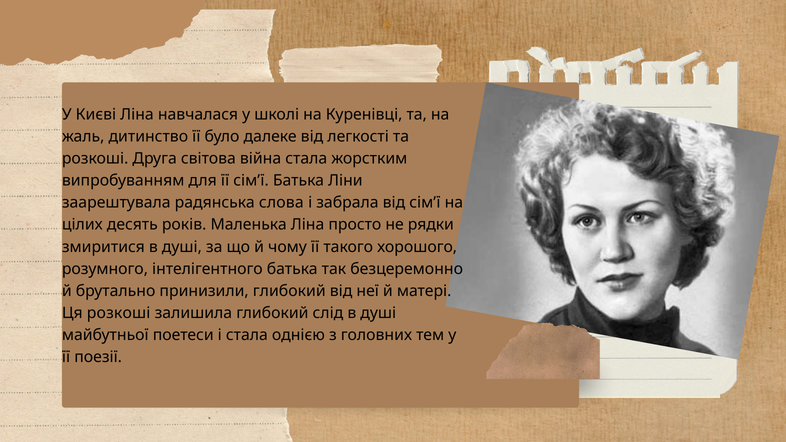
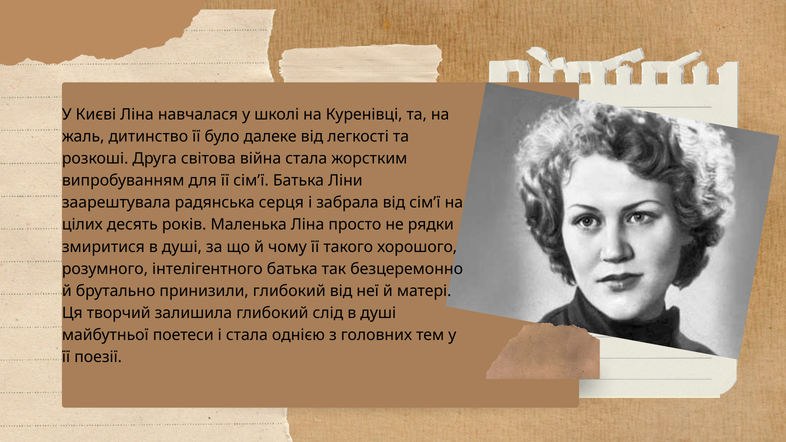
слова: слова -> серця
Ця розкоші: розкоші -> творчий
